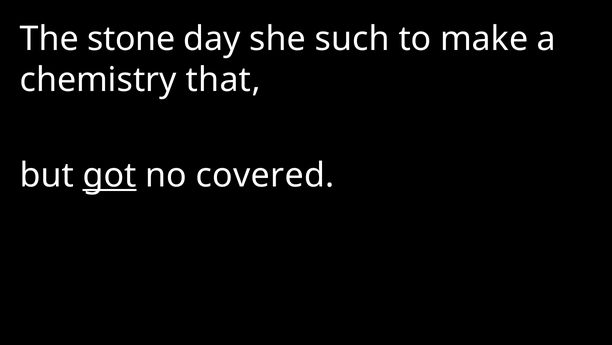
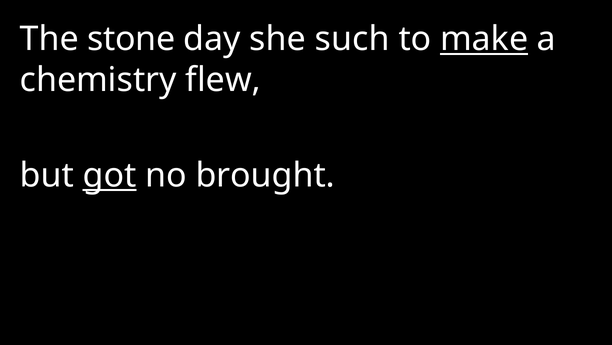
make underline: none -> present
that: that -> flew
covered: covered -> brought
